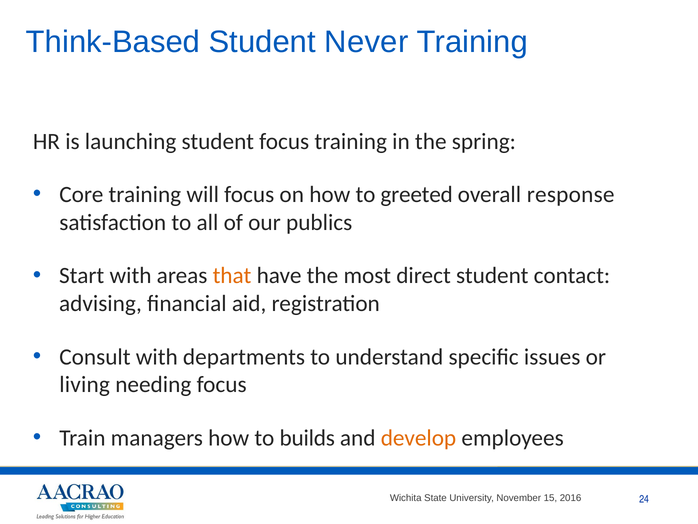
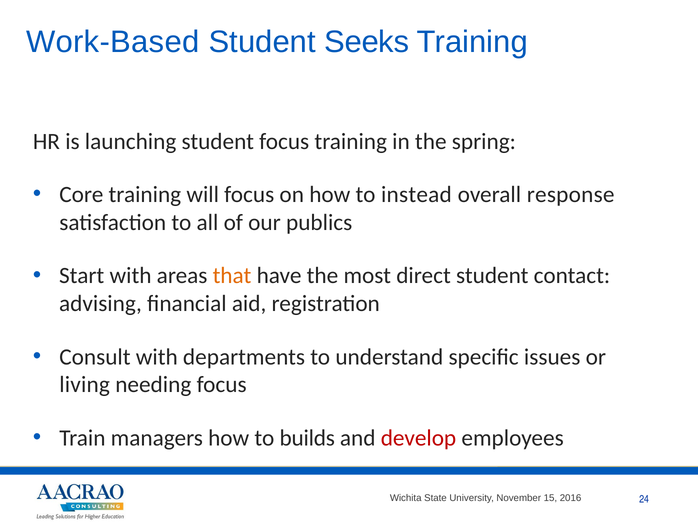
Think-Based: Think-Based -> Work-Based
Never: Never -> Seeks
greeted: greeted -> instead
develop colour: orange -> red
